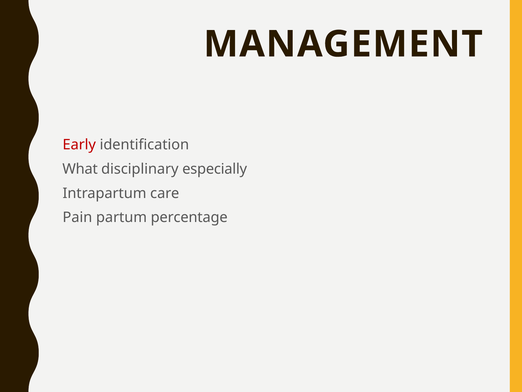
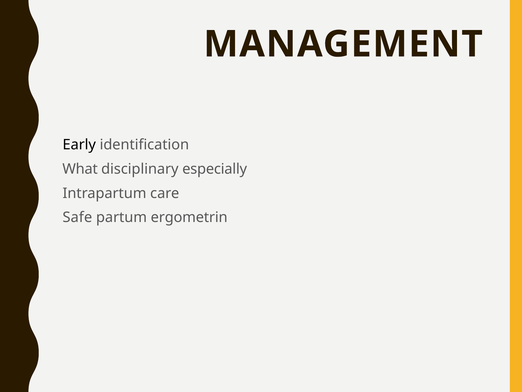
Early colour: red -> black
Pain: Pain -> Safe
percentage: percentage -> ergometrin
